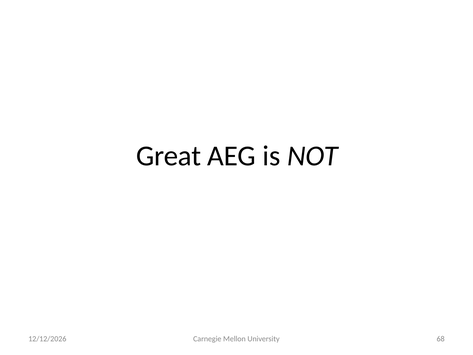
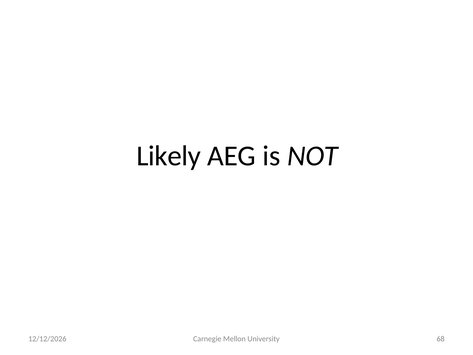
Great: Great -> Likely
